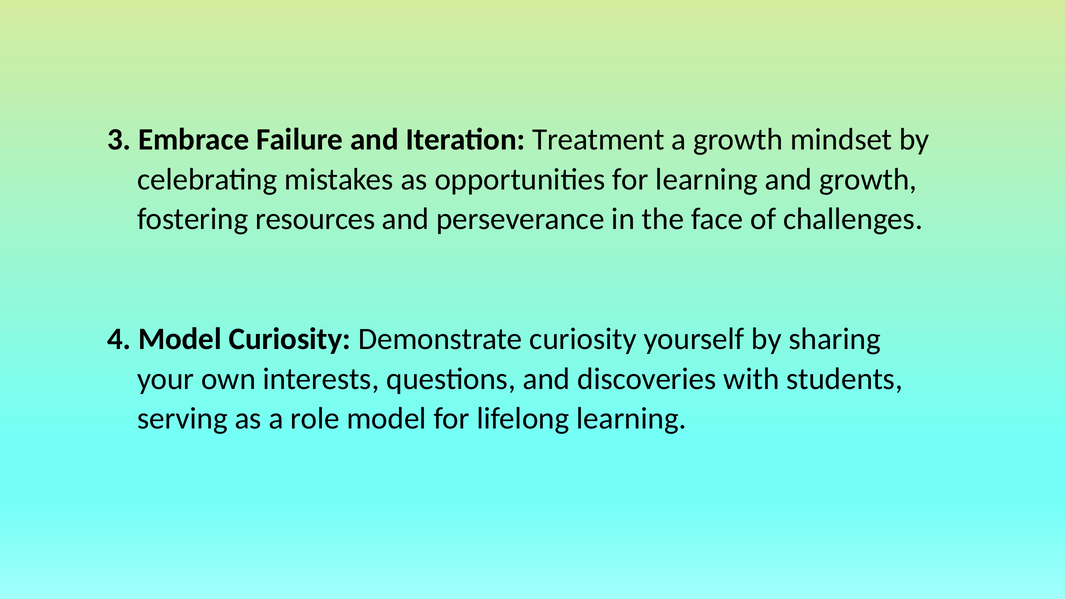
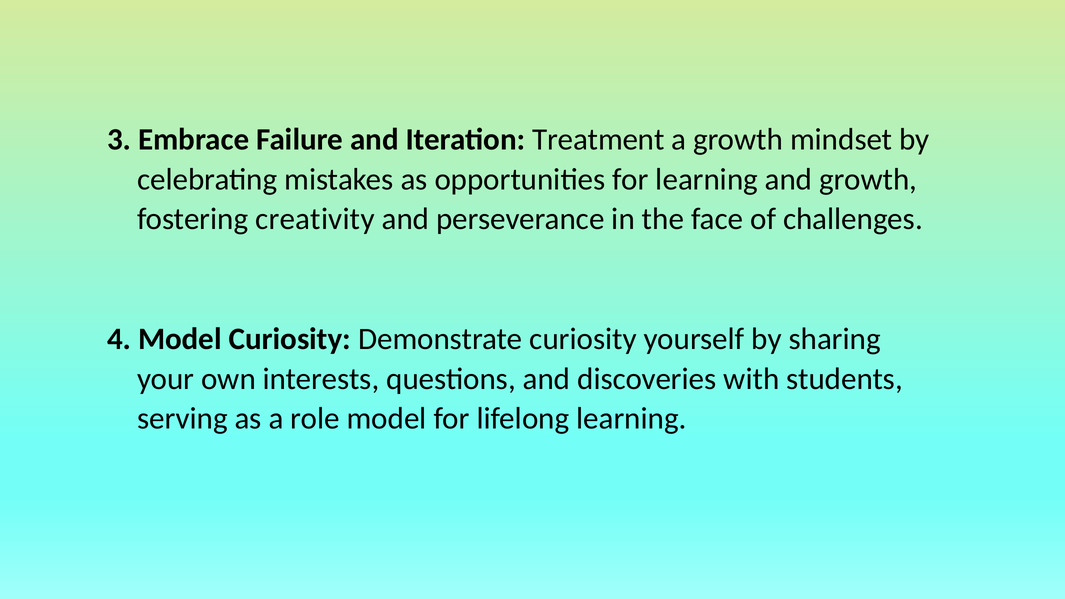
resources: resources -> creativity
